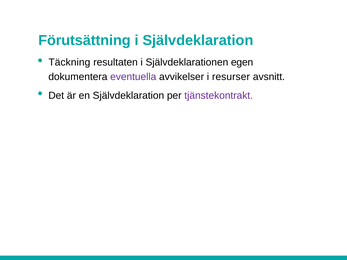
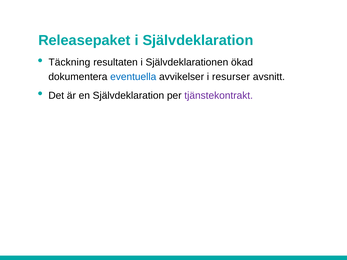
Förutsättning: Förutsättning -> Releasepaket
egen: egen -> ökad
eventuella colour: purple -> blue
